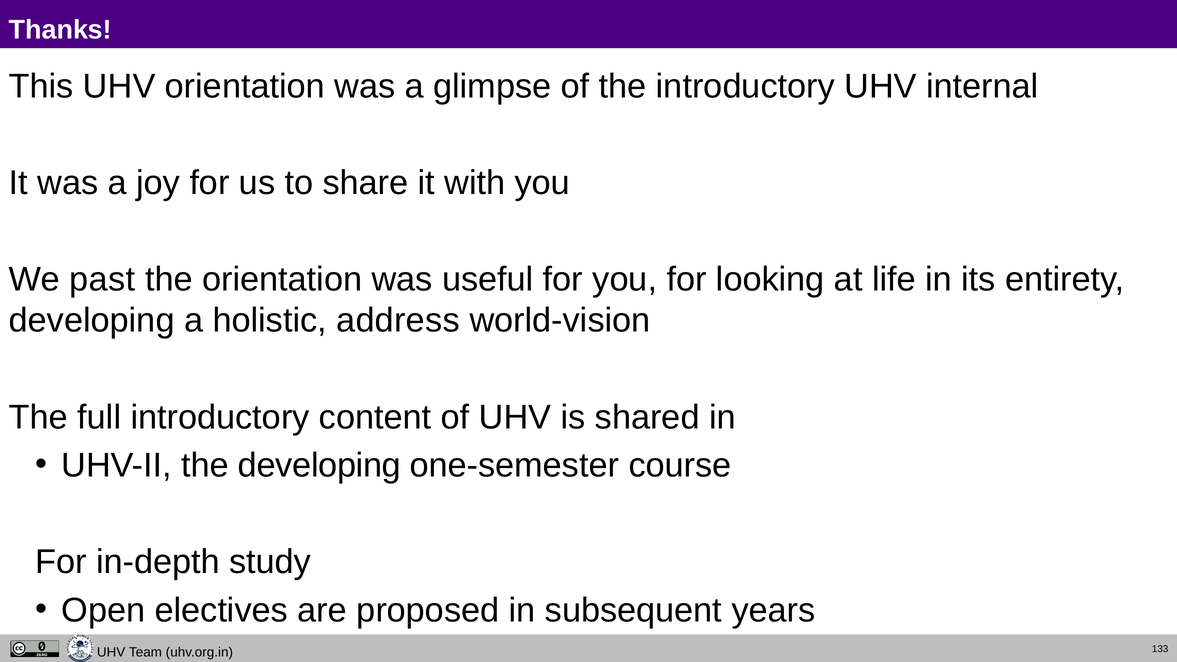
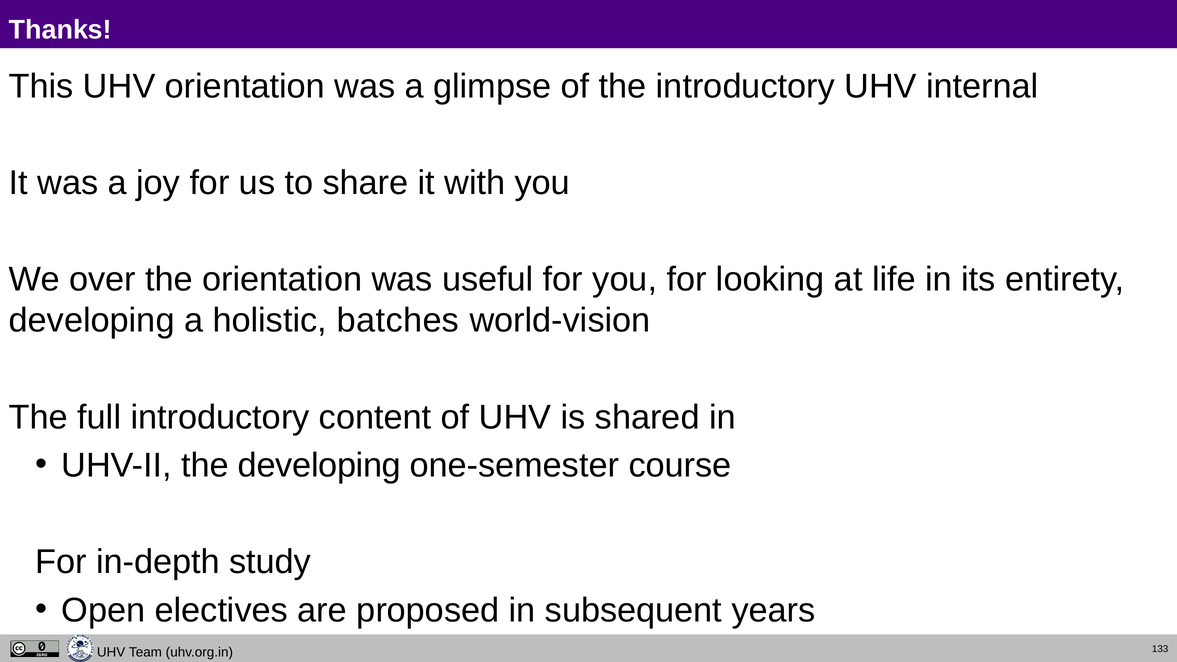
past: past -> over
address: address -> batches
